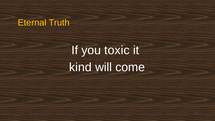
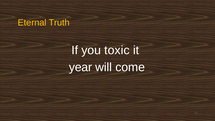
kind: kind -> year
